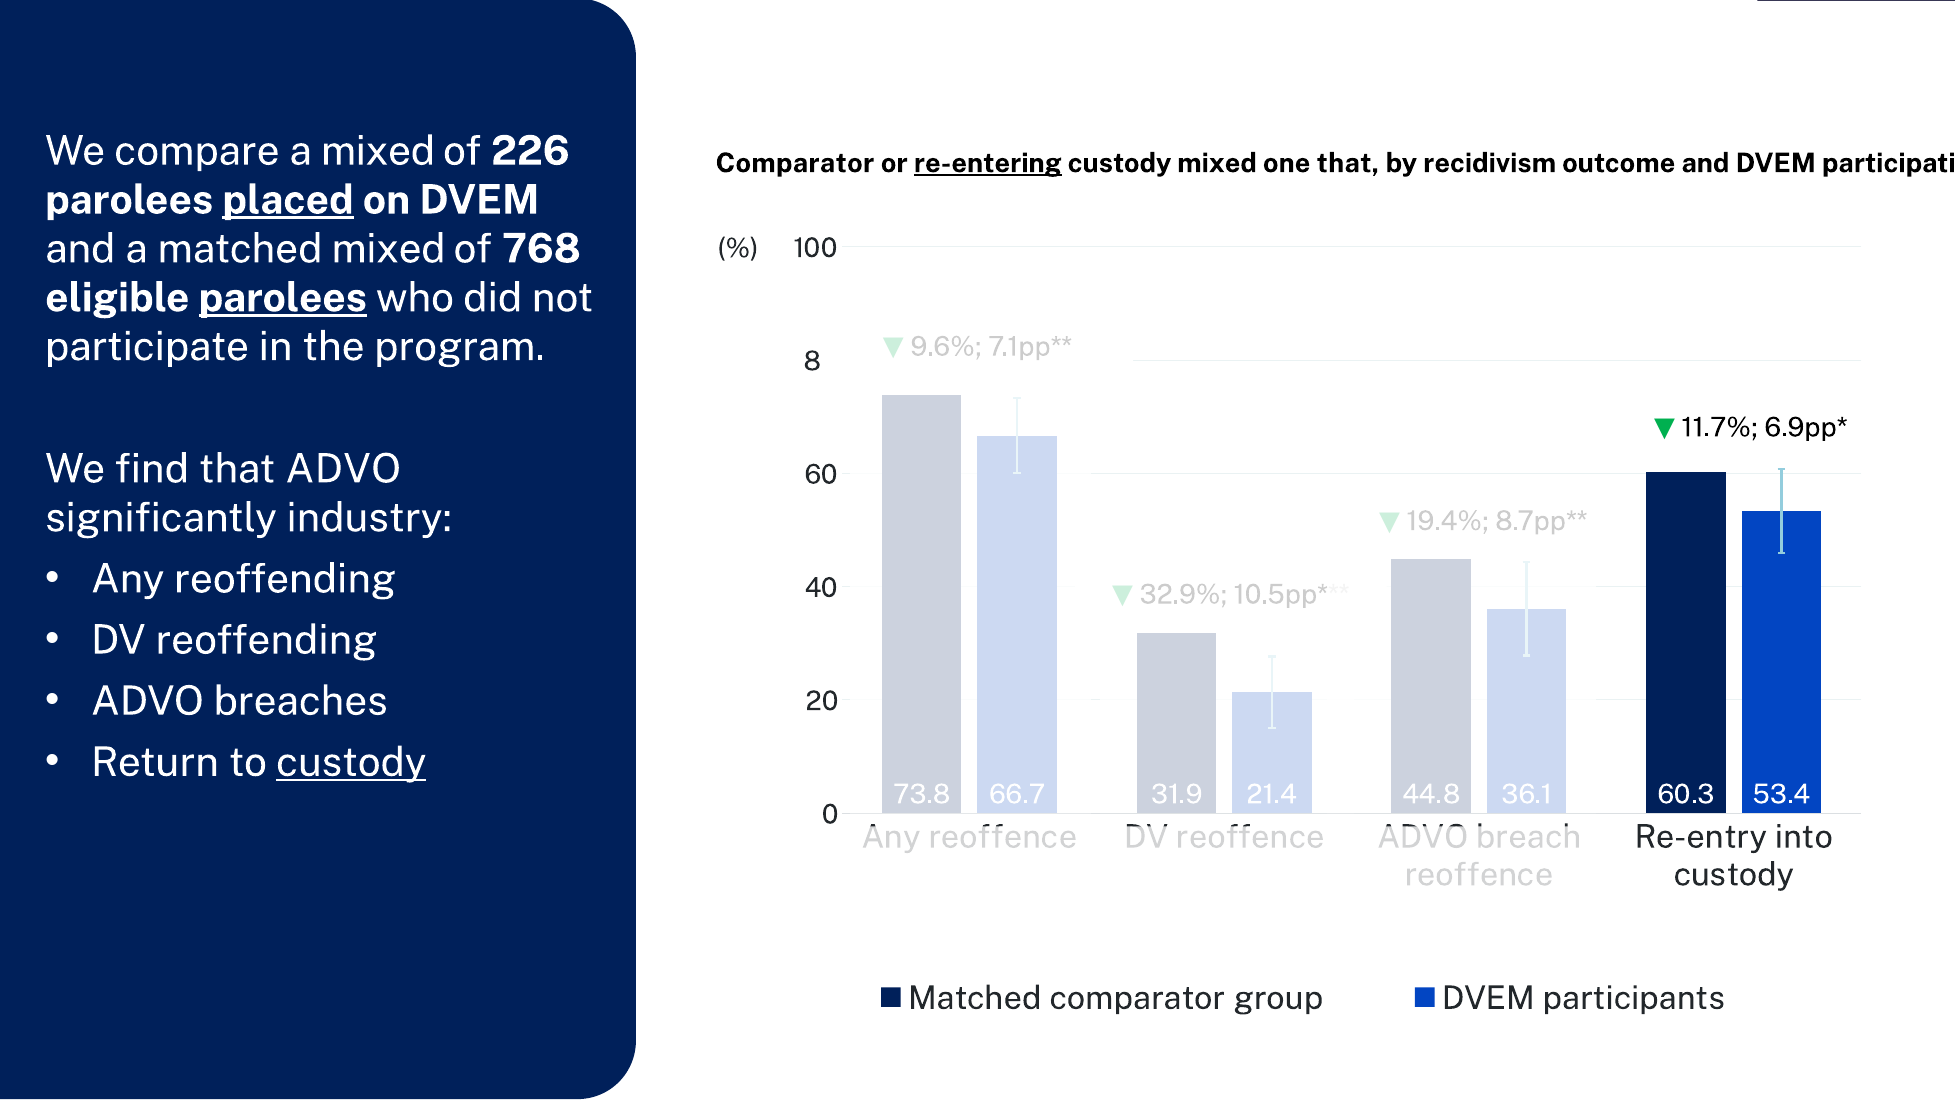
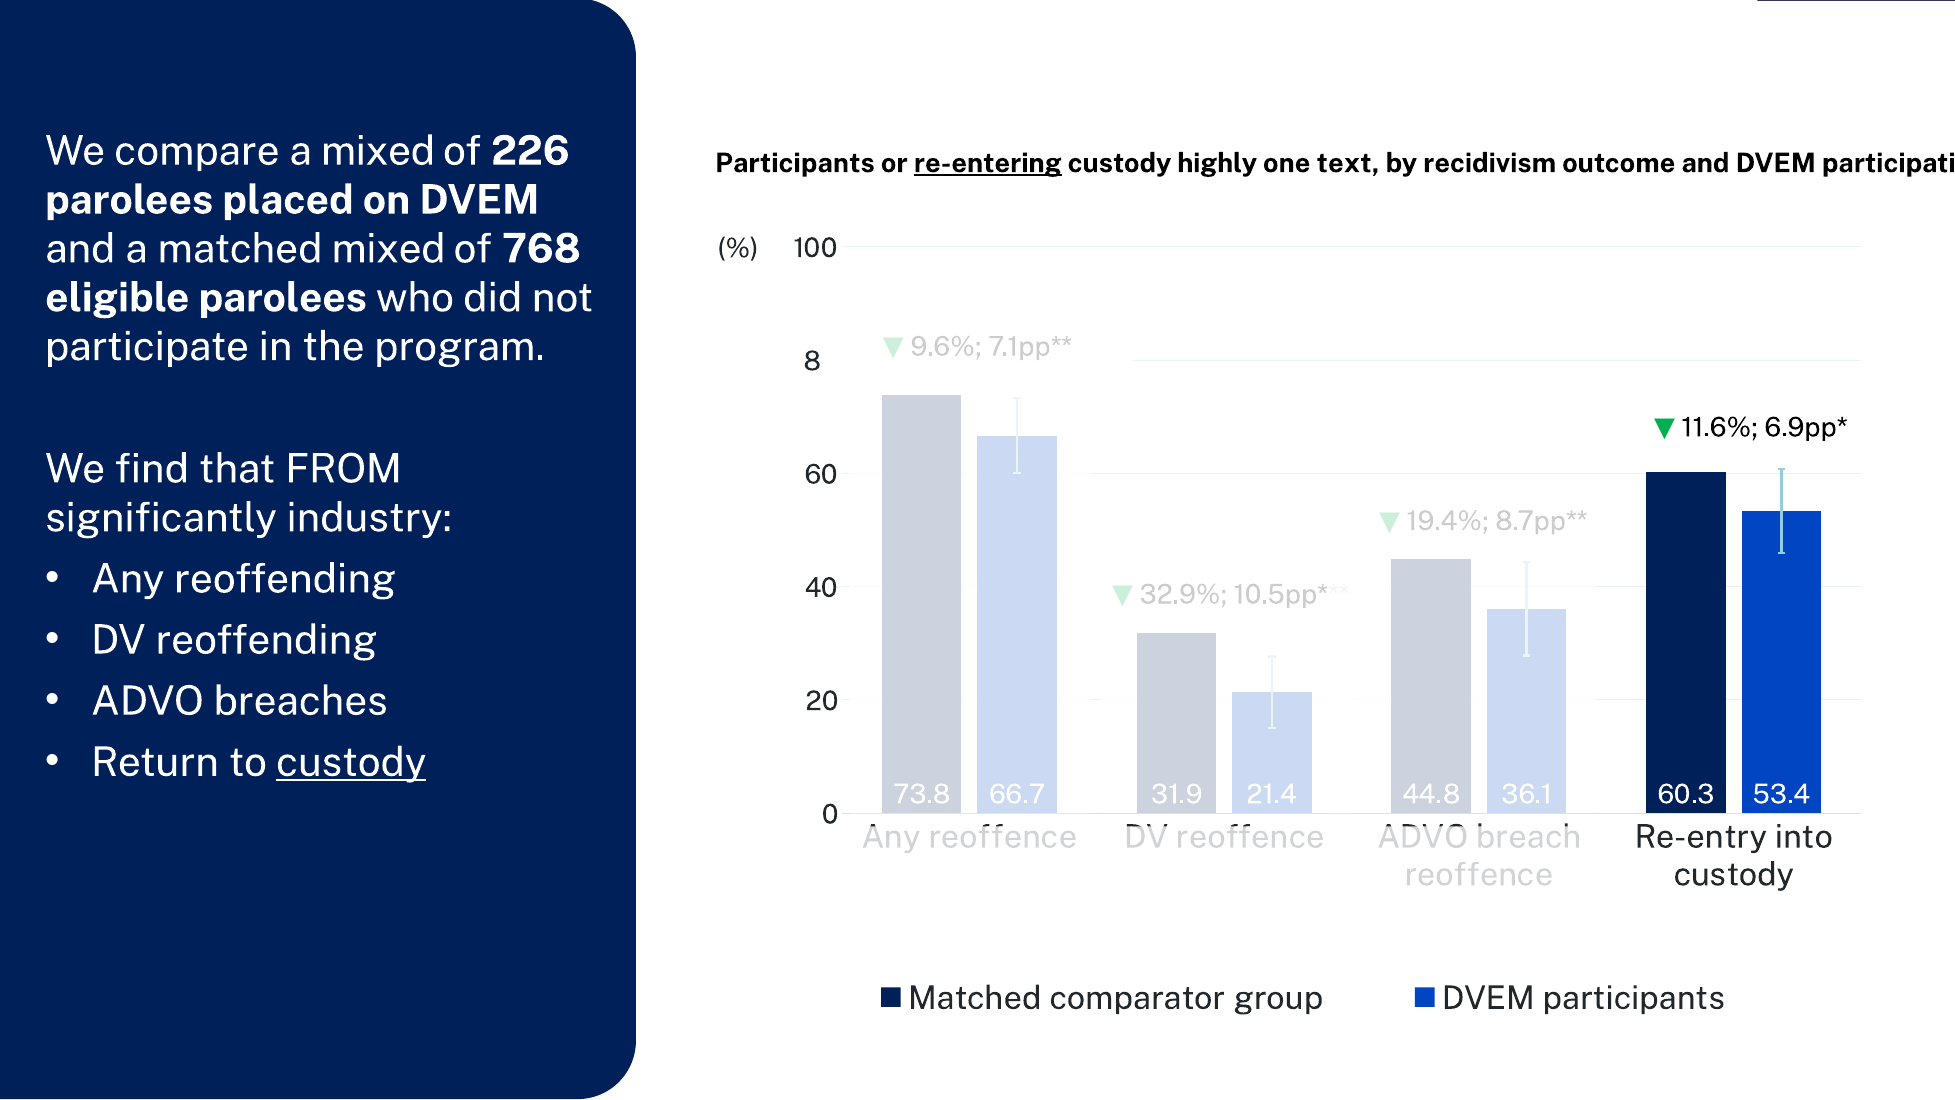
Comparator at (795, 163): Comparator -> Participants
custody mixed: mixed -> highly
one that: that -> text
placed underline: present -> none
parolees at (283, 298) underline: present -> none
11.7%: 11.7% -> 11.6%
that ADVO: ADVO -> FROM
